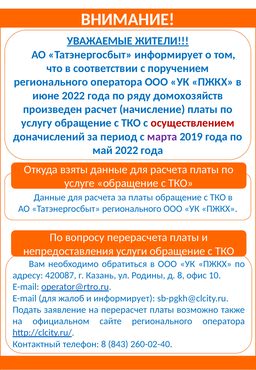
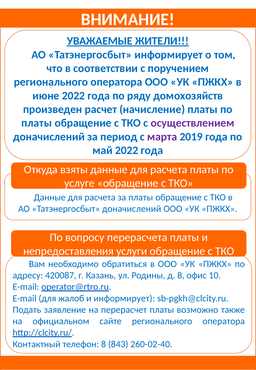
услугу at (37, 123): услугу -> платы
осуществлением colour: red -> purple
Татэнергосбыт регионального: регионального -> доначислений
